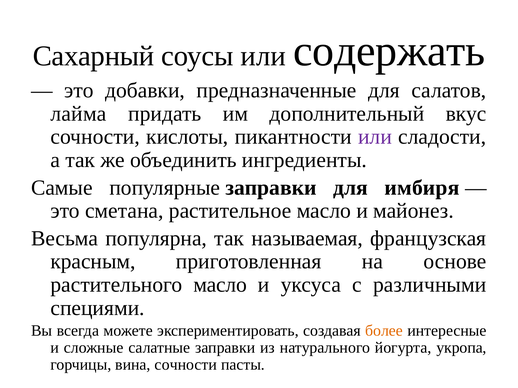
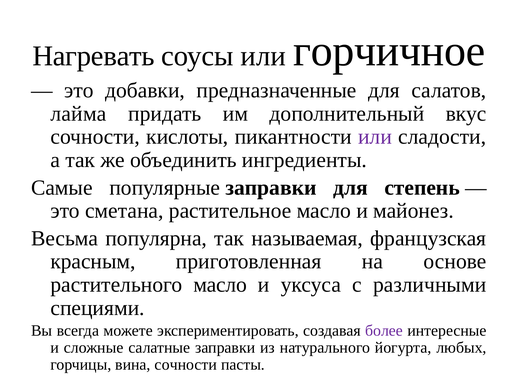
Сахарный: Сахарный -> Нагревать
содержать: содержать -> горчичное
имбиря: имбиря -> степень
более colour: orange -> purple
укропа: укропа -> любых
